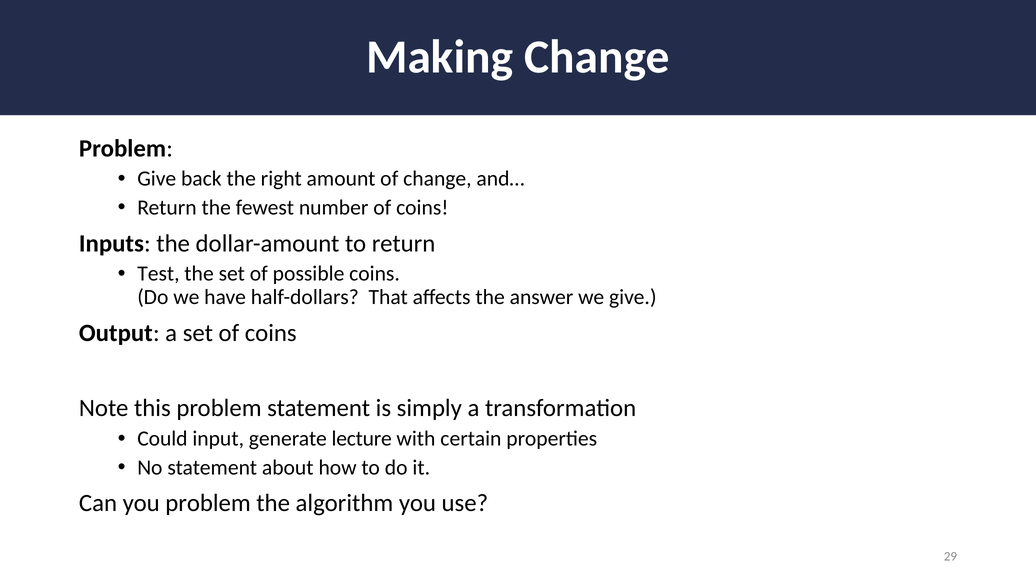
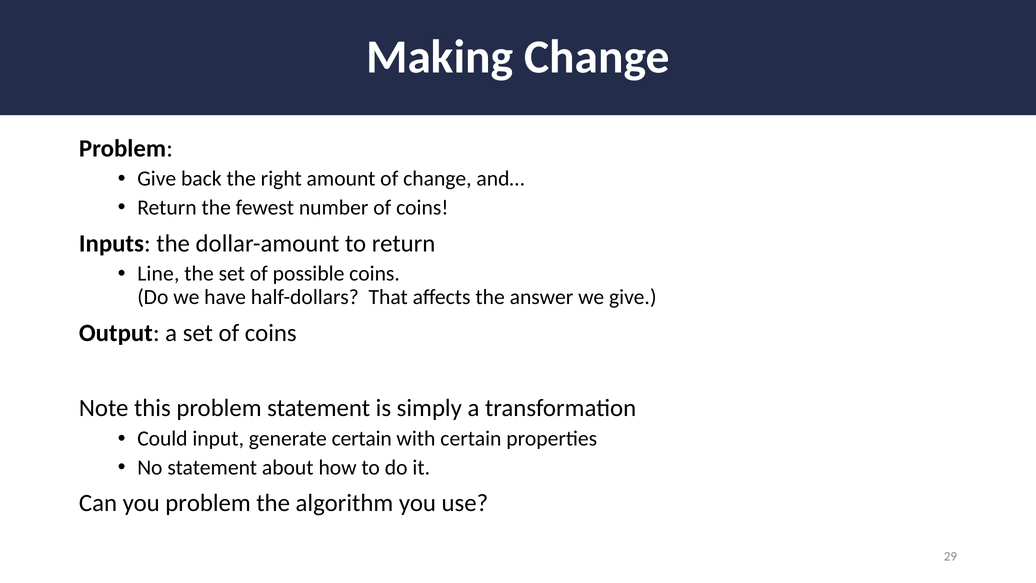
Test: Test -> Line
generate lecture: lecture -> certain
